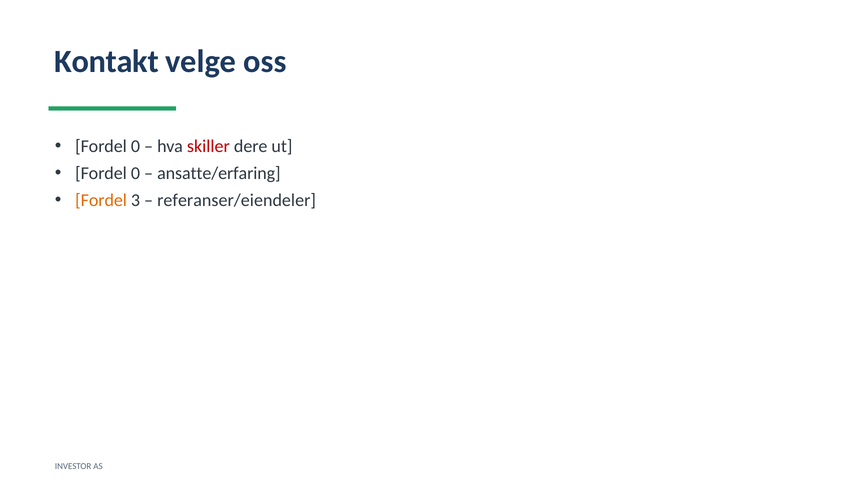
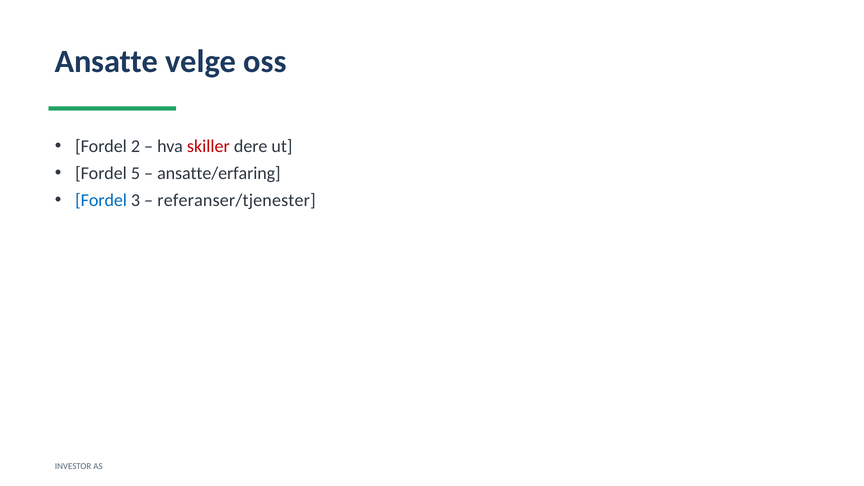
Kontakt: Kontakt -> Ansatte
0 at (135, 146): 0 -> 2
0 at (135, 173): 0 -> 5
Fordel at (101, 200) colour: orange -> blue
referanser/eiendeler: referanser/eiendeler -> referanser/tjenester
